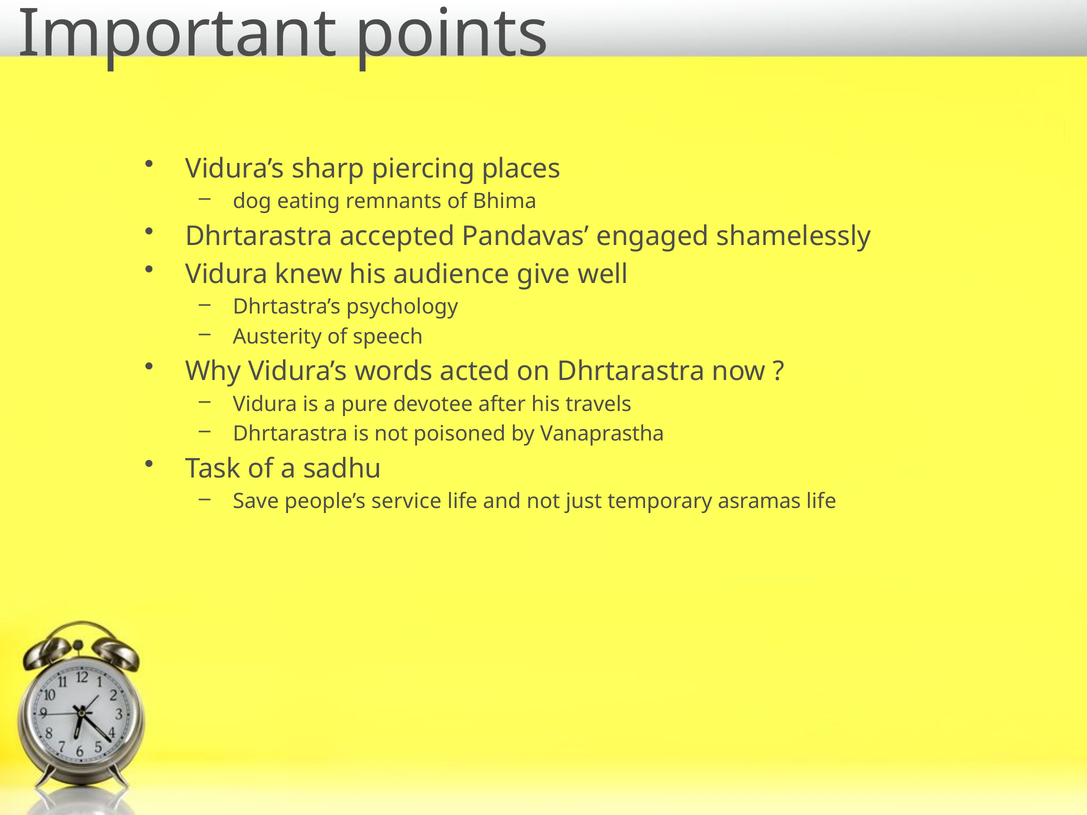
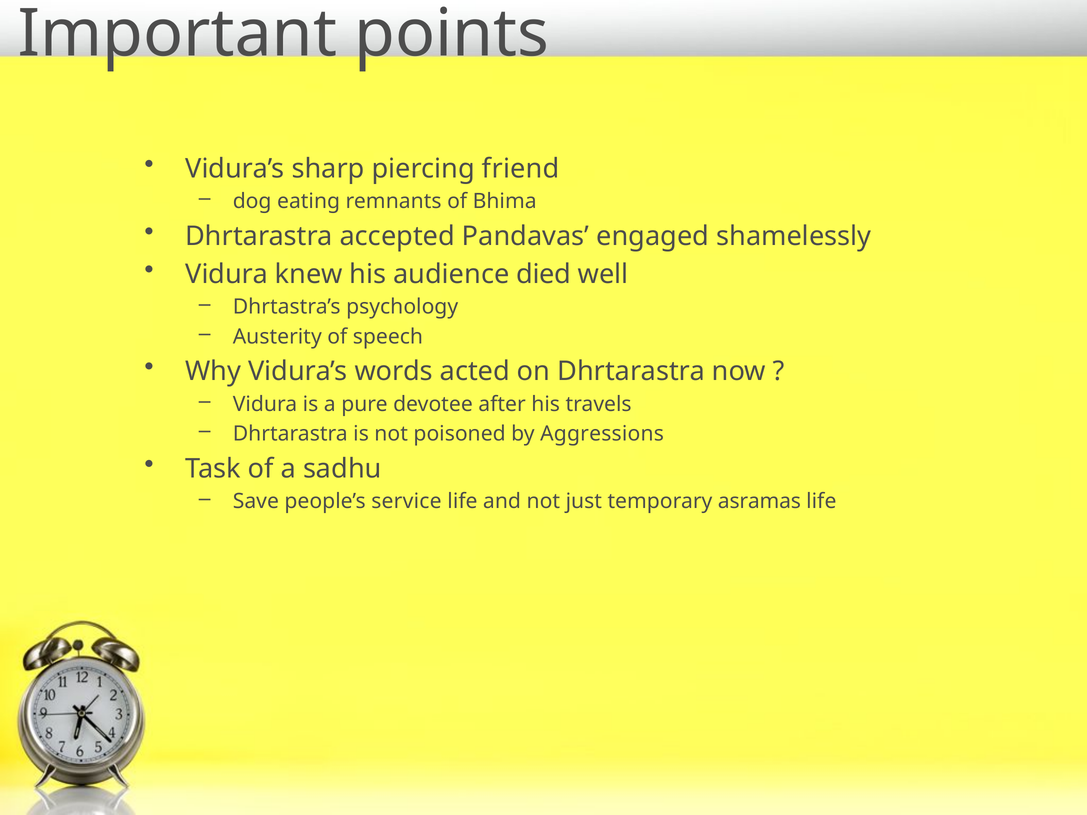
places: places -> friend
give: give -> died
Vanaprastha: Vanaprastha -> Aggressions
